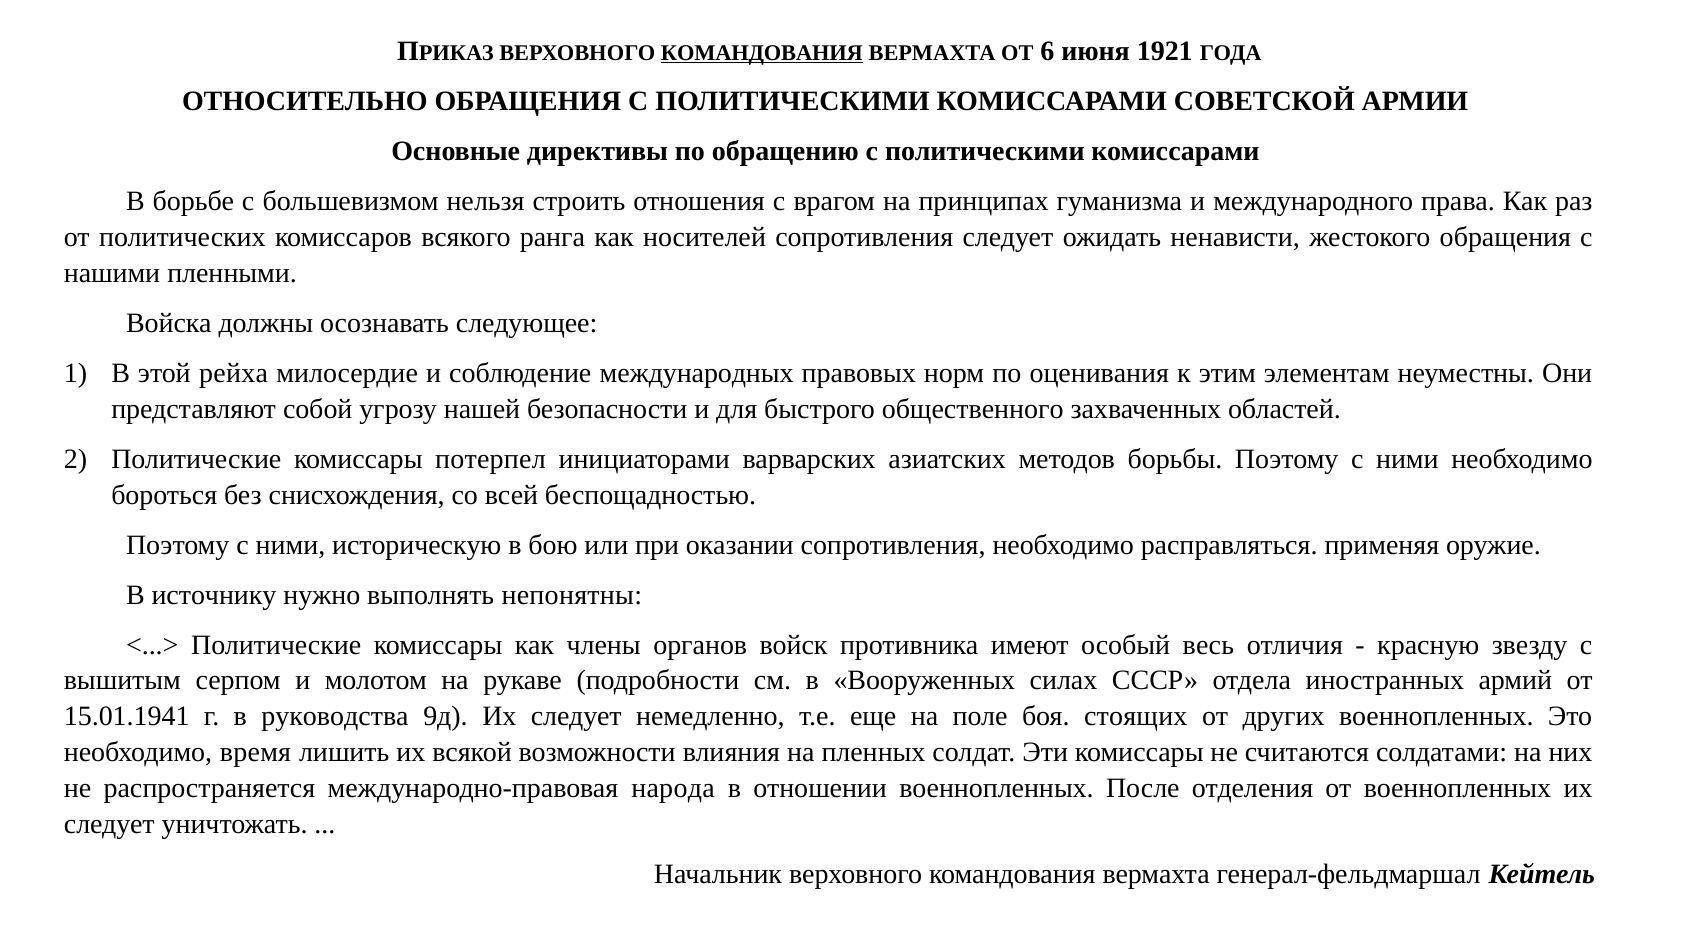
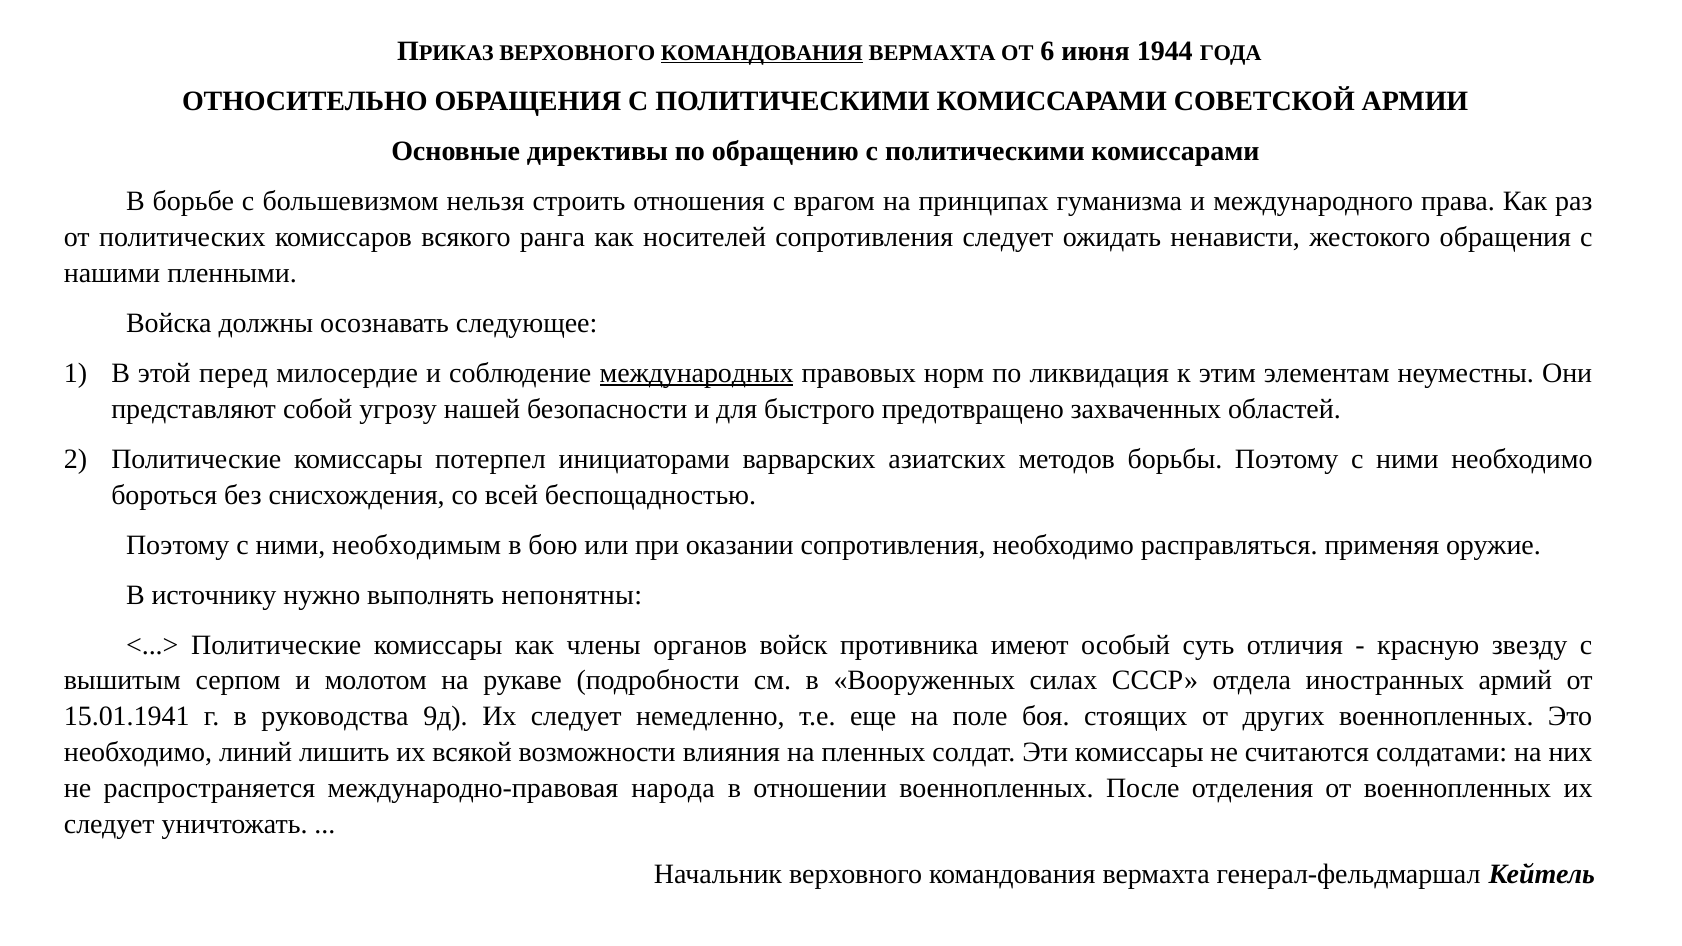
1921: 1921 -> 1944
рейха: рейха -> перед
международных underline: none -> present
оценивания: оценивания -> ликвидация
общественного: общественного -> предотвращено
историческую: историческую -> необходимым
весь: весь -> суть
время: время -> линий
